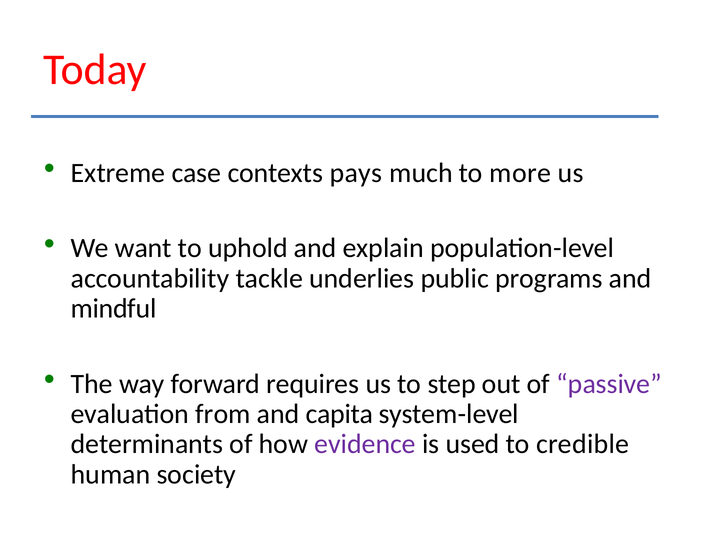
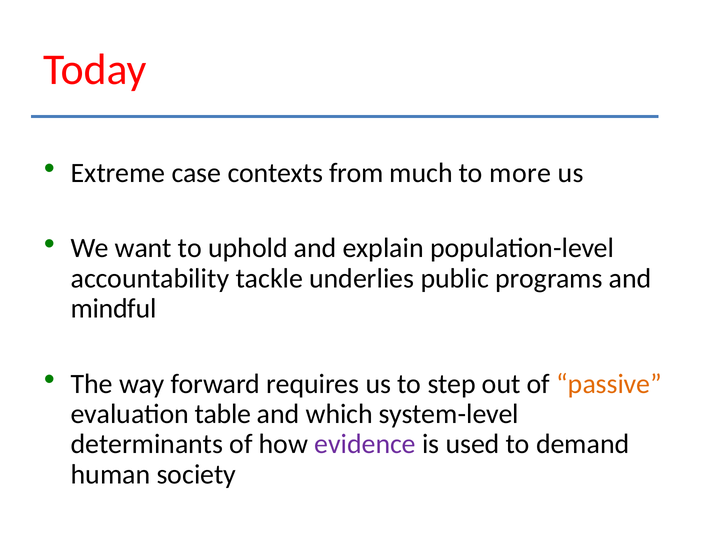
pays: pays -> from
passive colour: purple -> orange
from: from -> table
capita: capita -> which
credible: credible -> demand
